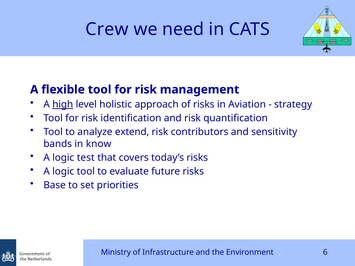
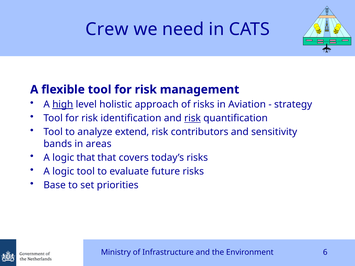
risk at (193, 118) underline: none -> present
know: know -> areas
logic test: test -> that
